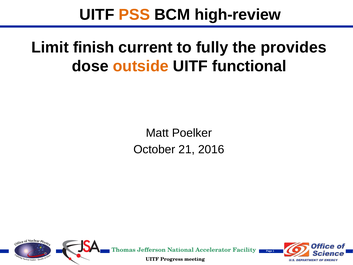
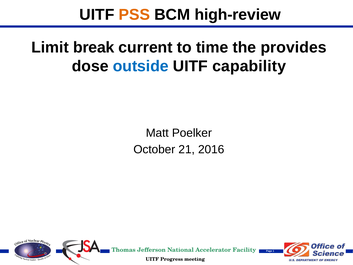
finish: finish -> break
fully: fully -> time
outside colour: orange -> blue
functional: functional -> capability
